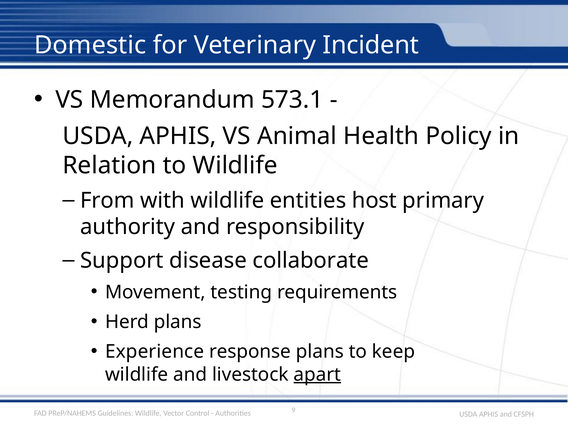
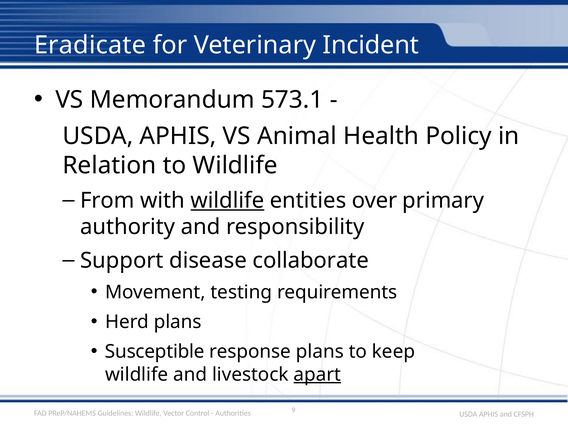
Domestic: Domestic -> Eradicate
wildlife at (227, 200) underline: none -> present
host: host -> over
Experience: Experience -> Susceptible
